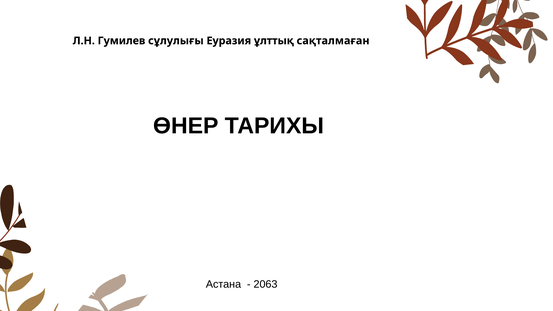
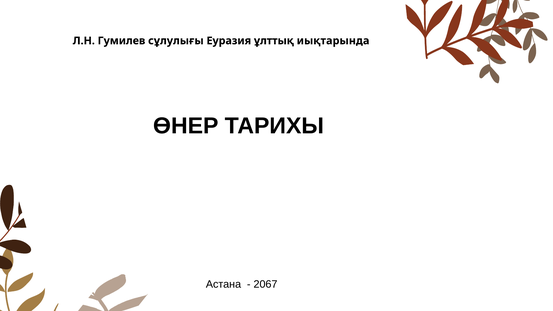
сақталмаған: сақталмаған -> иықтарында
2063: 2063 -> 2067
